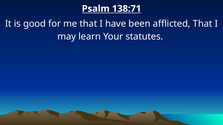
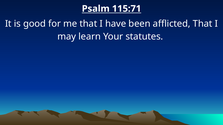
138:71: 138:71 -> 115:71
